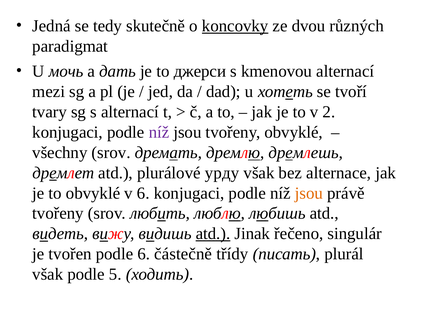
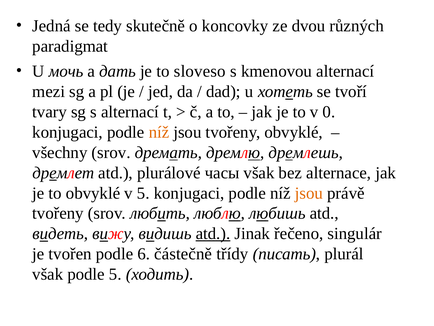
koncovky underline: present -> none
джерси: джерси -> sloveso
2: 2 -> 0
níž at (159, 132) colour: purple -> orange
урду: урду -> часы
v 6: 6 -> 5
